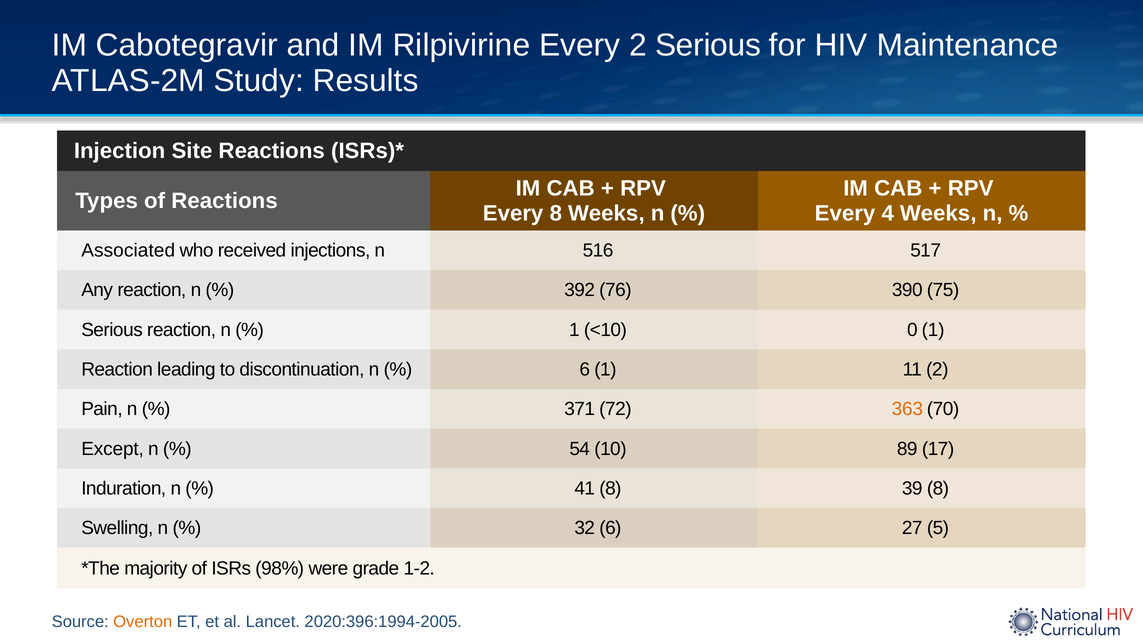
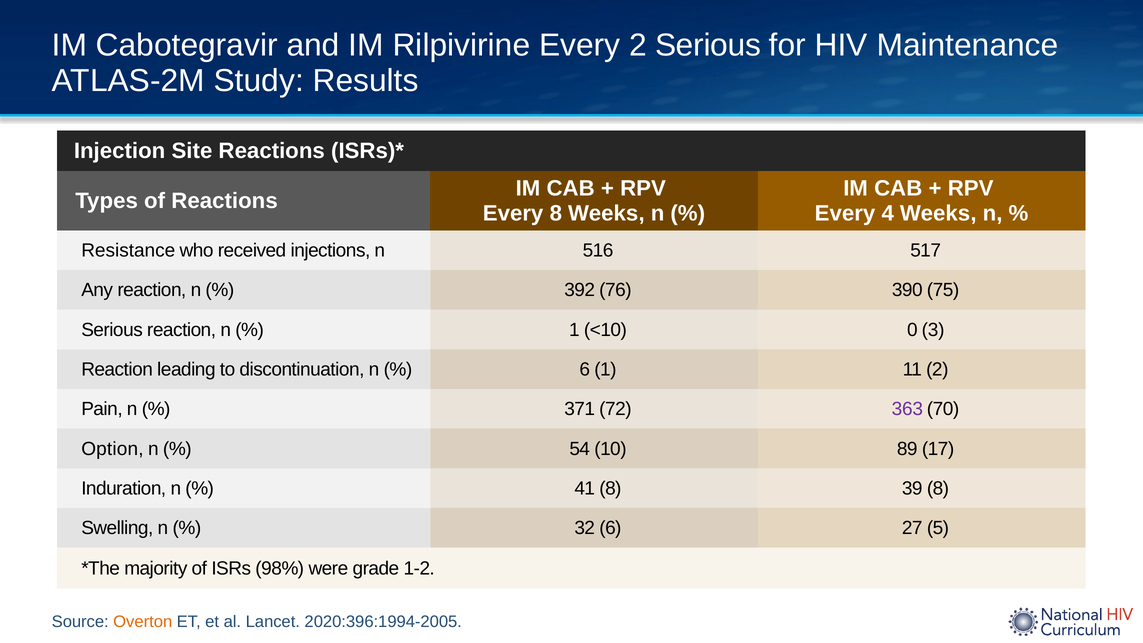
Associated: Associated -> Resistance
0 1: 1 -> 3
363 colour: orange -> purple
Except: Except -> Option
